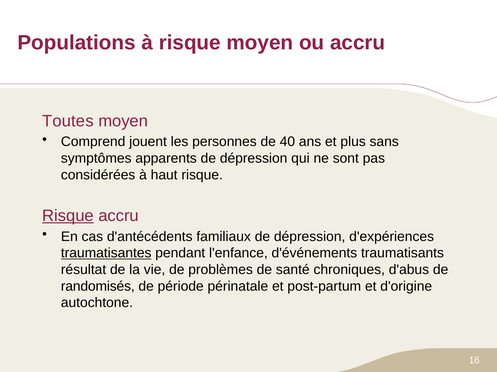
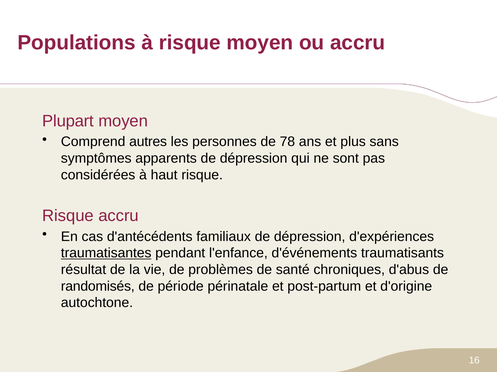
Toutes: Toutes -> Plupart
jouent: jouent -> autres
40: 40 -> 78
Risque at (68, 216) underline: present -> none
